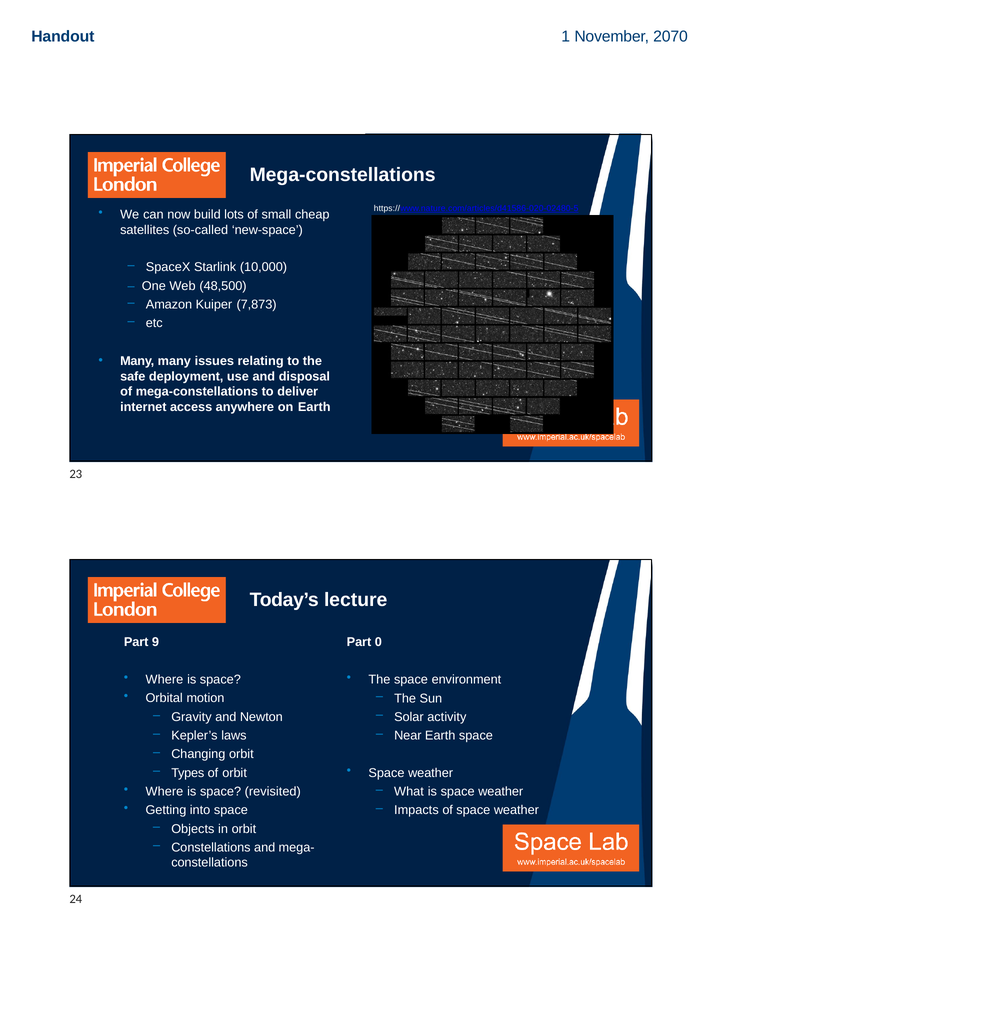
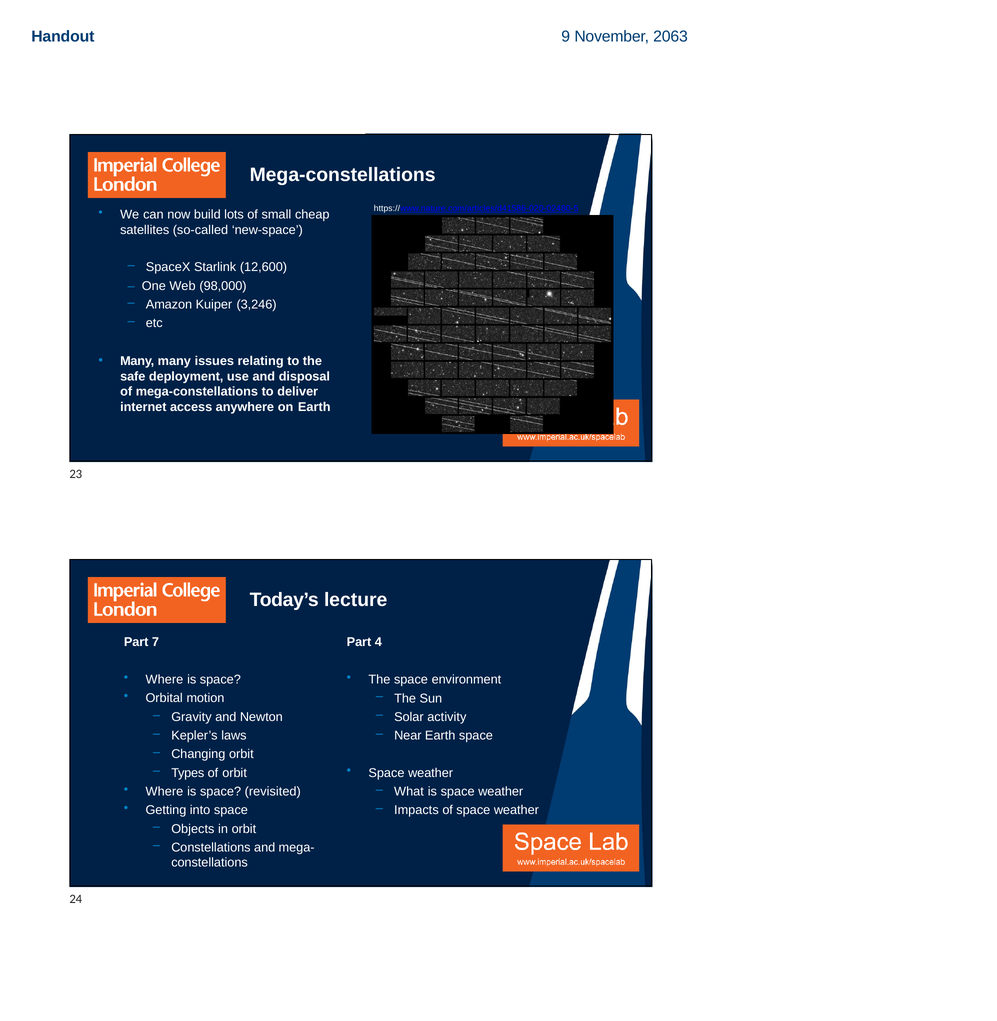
1: 1 -> 9
2070: 2070 -> 2063
10,000: 10,000 -> 12,600
48,500: 48,500 -> 98,000
7,873: 7,873 -> 3,246
9: 9 -> 7
0: 0 -> 4
